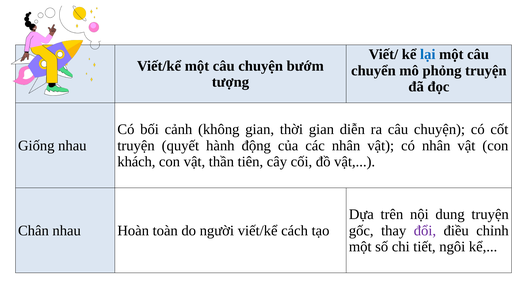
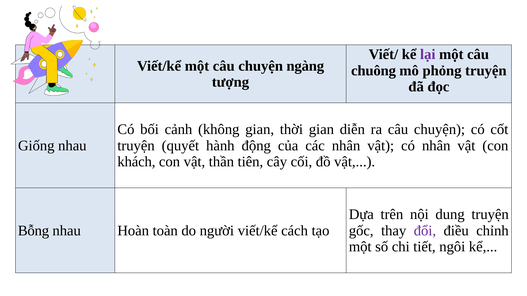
lại colour: blue -> purple
bướm: bướm -> ngàng
chuyển: chuyển -> chuông
Chân: Chân -> Bỗng
